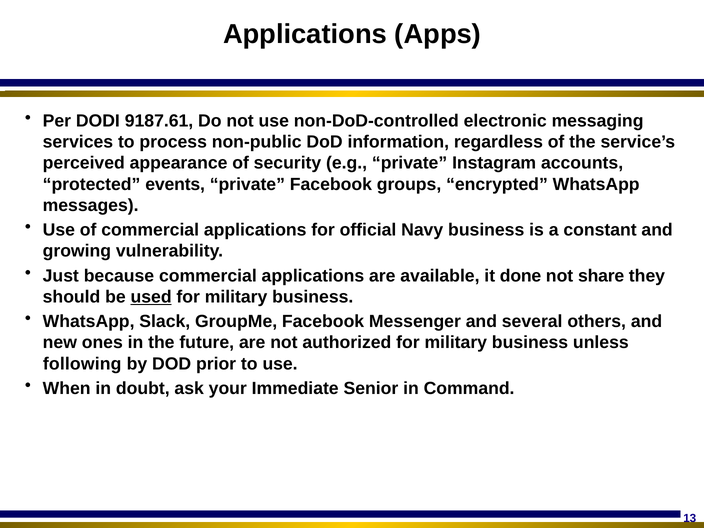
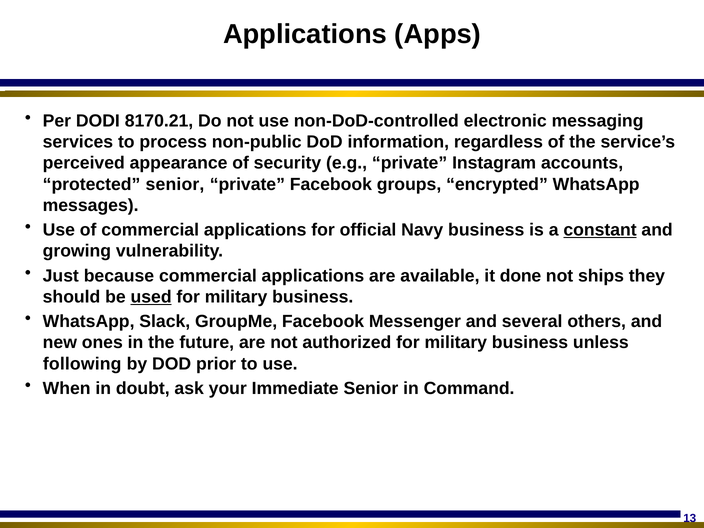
9187.61: 9187.61 -> 8170.21
protected events: events -> senior
constant underline: none -> present
share: share -> ships
